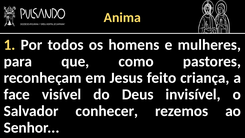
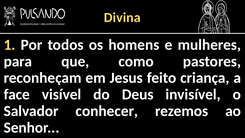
Anima: Anima -> Divina
